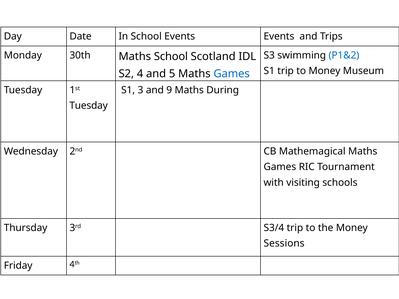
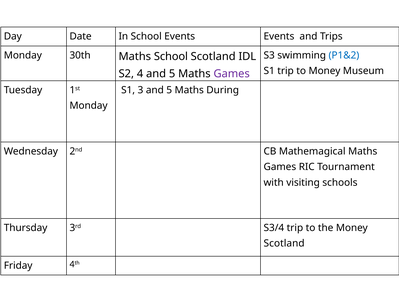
Games at (232, 74) colour: blue -> purple
3 and 9: 9 -> 5
Tuesday at (89, 106): Tuesday -> Monday
Sessions at (284, 244): Sessions -> Scotland
